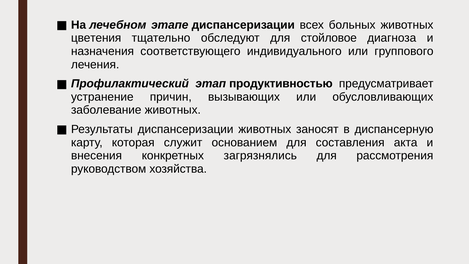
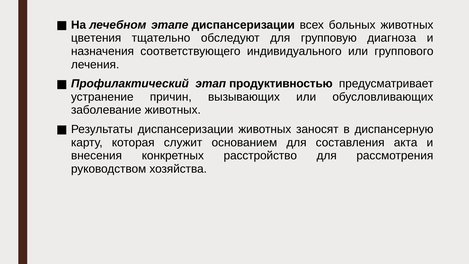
стойловое: стойловое -> групповую
загрязнялись: загрязнялись -> расстройство
